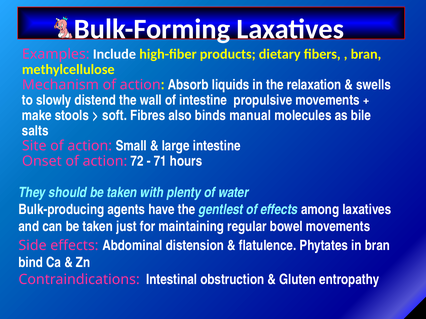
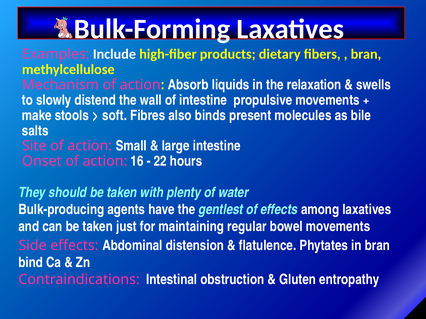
manual: manual -> present
72: 72 -> 16
71: 71 -> 22
